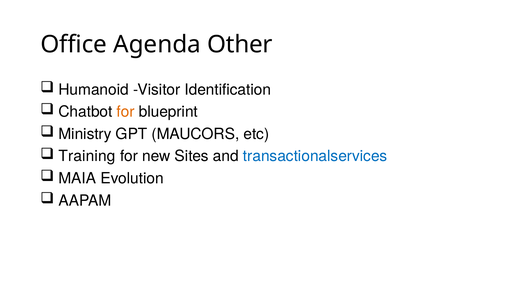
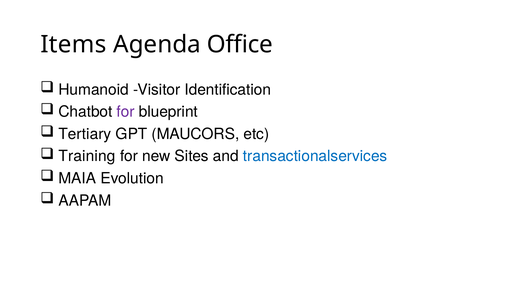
Office: Office -> Items
Other: Other -> Office
for at (126, 112) colour: orange -> purple
Ministry: Ministry -> Tertiary
